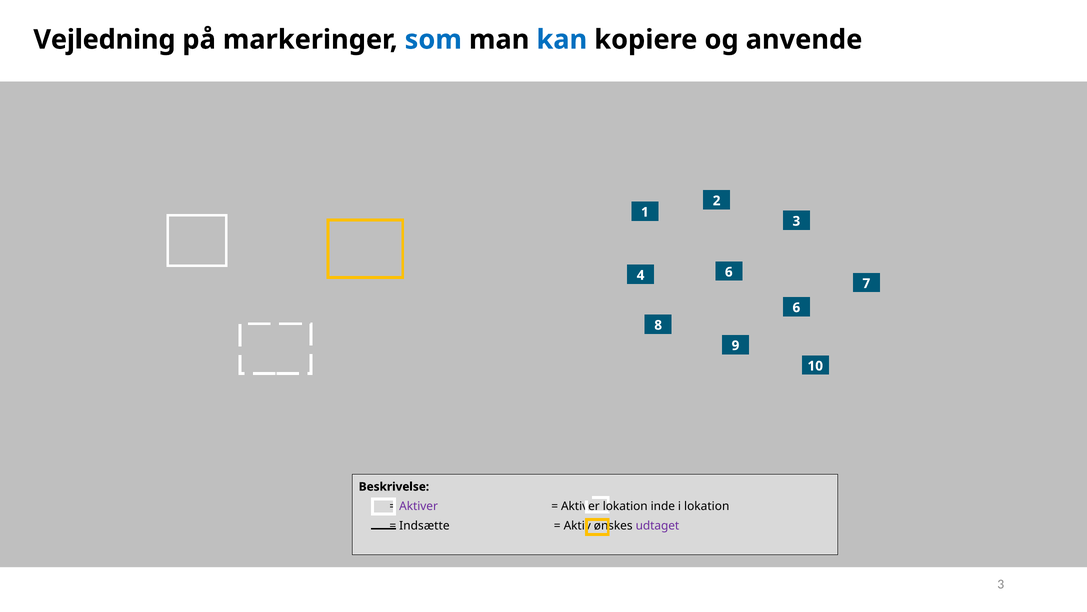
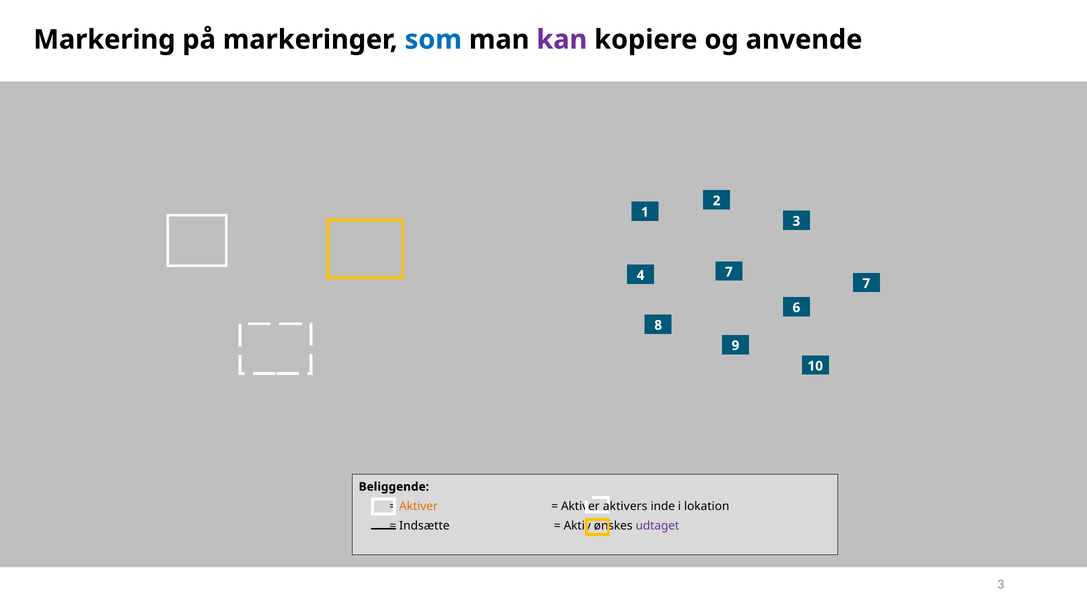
Vejledning: Vejledning -> Markering
kan colour: blue -> purple
4 6: 6 -> 7
Beskrivelse: Beskrivelse -> Beliggende
Aktiver at (419, 506) colour: purple -> orange
Aktiver lokation: lokation -> aktivers
